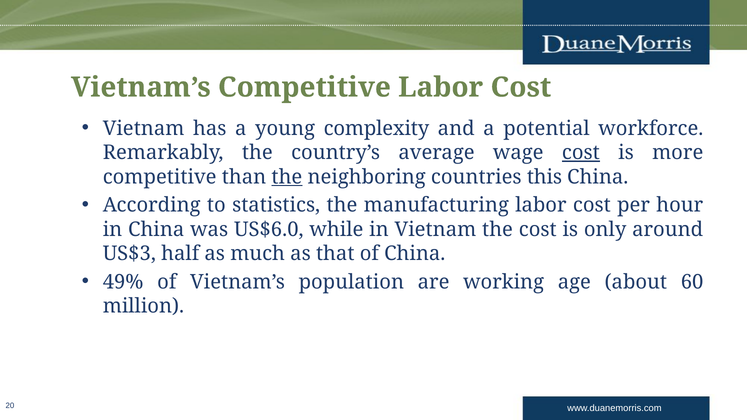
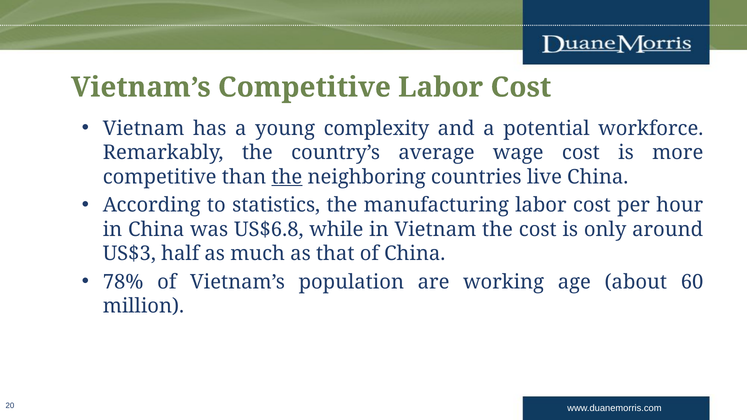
cost at (581, 153) underline: present -> none
this: this -> live
US$6.0: US$6.0 -> US$6.8
49%: 49% -> 78%
